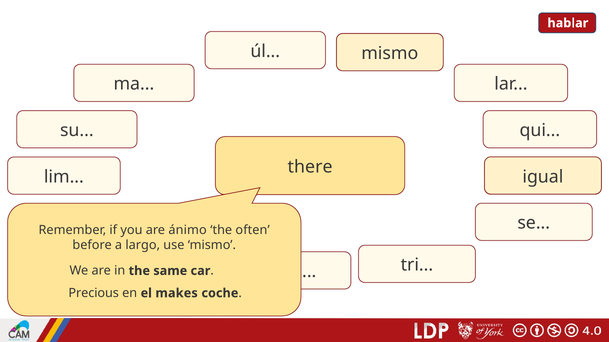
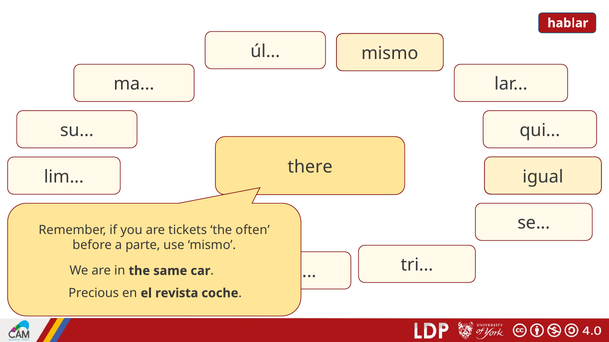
ánimo: ánimo -> tickets
largo: largo -> parte
makes: makes -> revista
